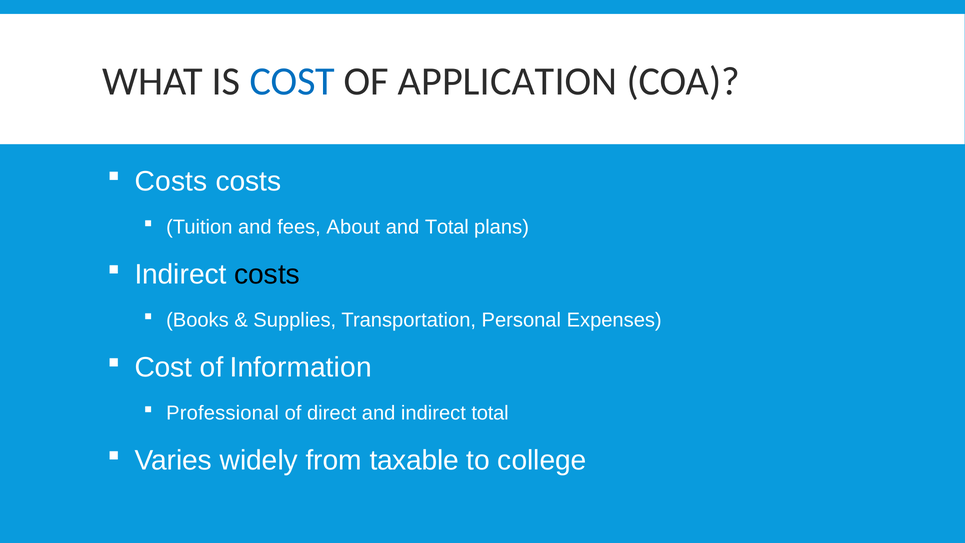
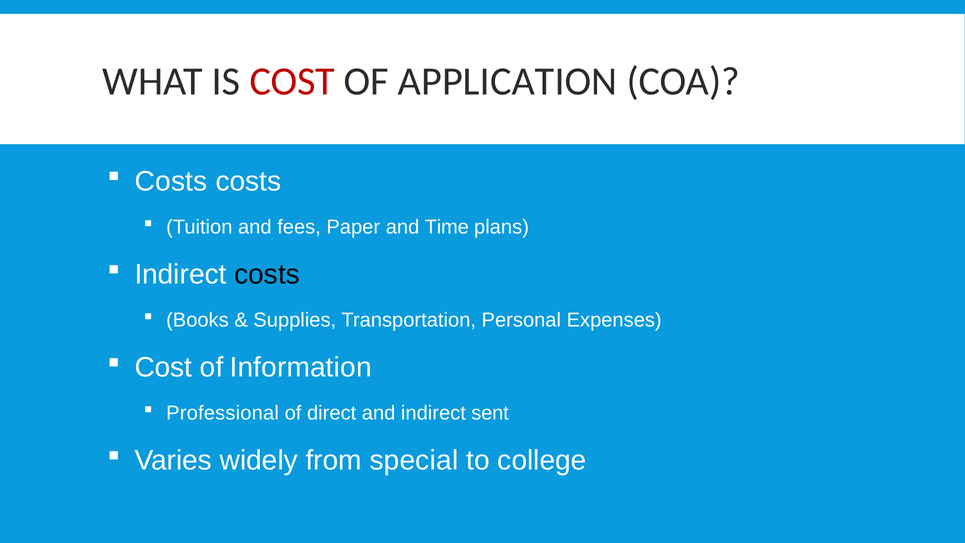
COST at (292, 81) colour: blue -> red
About: About -> Paper
and Total: Total -> Time
indirect total: total -> sent
taxable: taxable -> special
